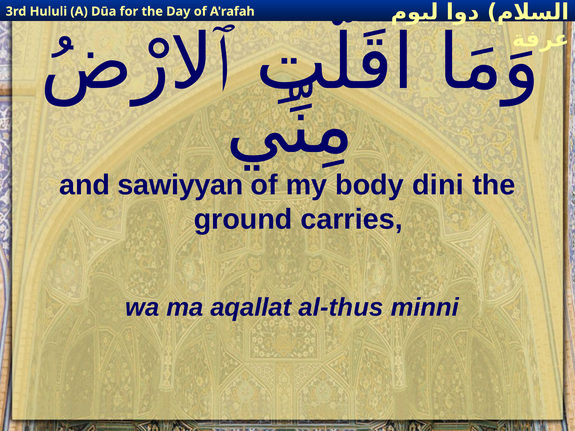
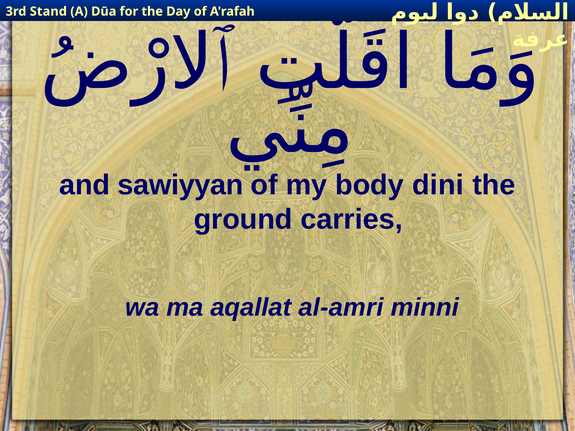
Hululi: Hululi -> Stand
al-thus: al-thus -> al-amri
